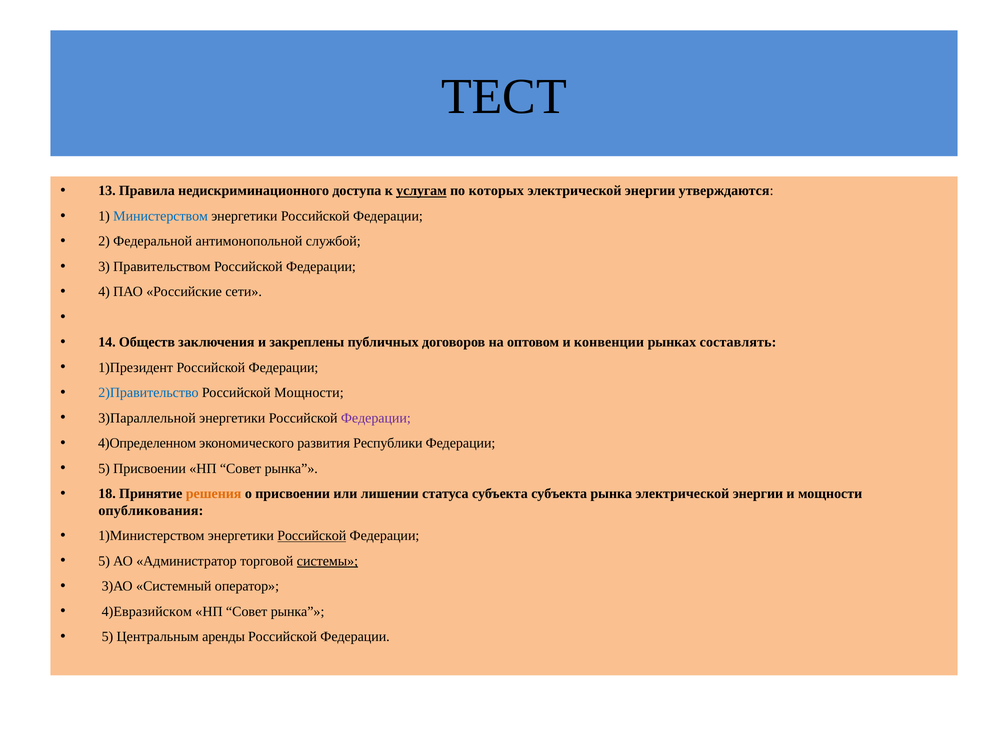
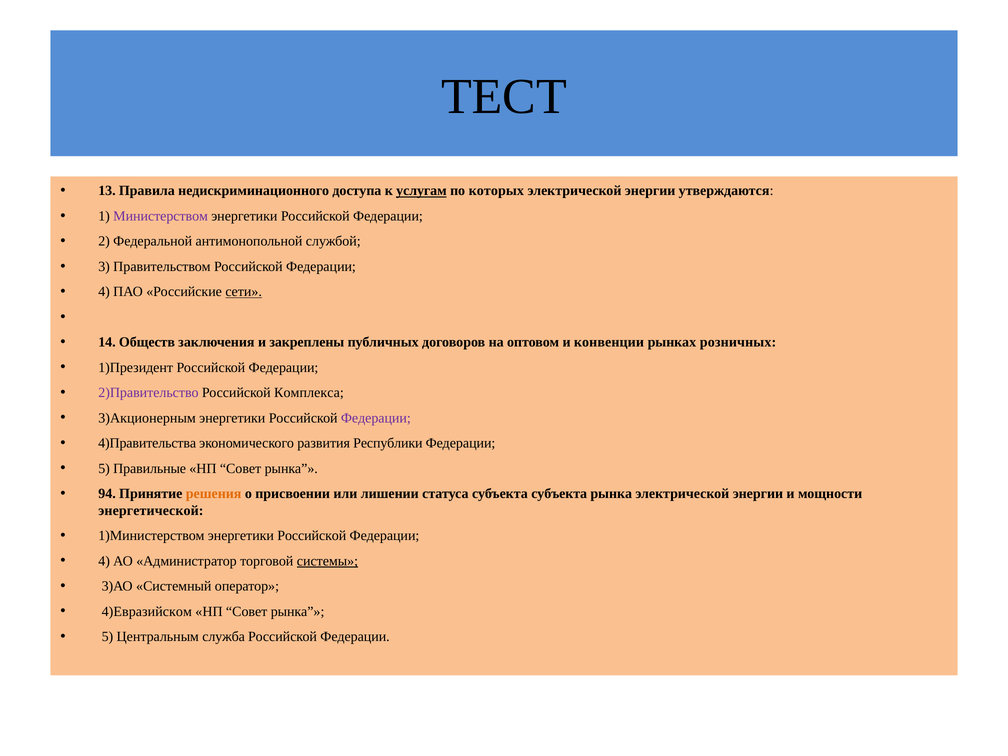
Министерством colour: blue -> purple
сети underline: none -> present
составлять: составлять -> розничных
2)Правительство colour: blue -> purple
Российской Мощности: Мощности -> Комплекса
3)Параллельной: 3)Параллельной -> 3)Акционерным
4)Определенном: 4)Определенном -> 4)Правительства
5 Присвоении: Присвоении -> Правильные
18: 18 -> 94
опубликования: опубликования -> энергетической
Российской at (312, 536) underline: present -> none
5 at (104, 561): 5 -> 4
аренды: аренды -> служба
